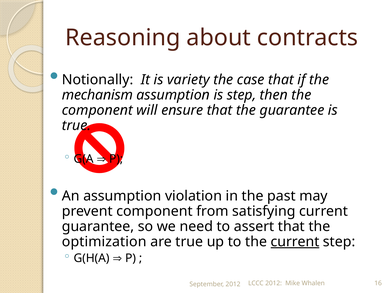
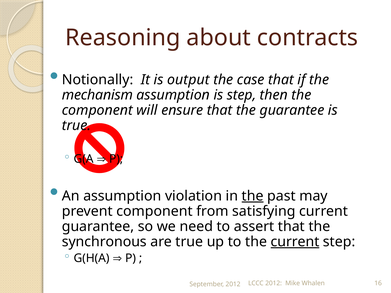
variety: variety -> output
the at (253, 196) underline: none -> present
optimization: optimization -> synchronous
